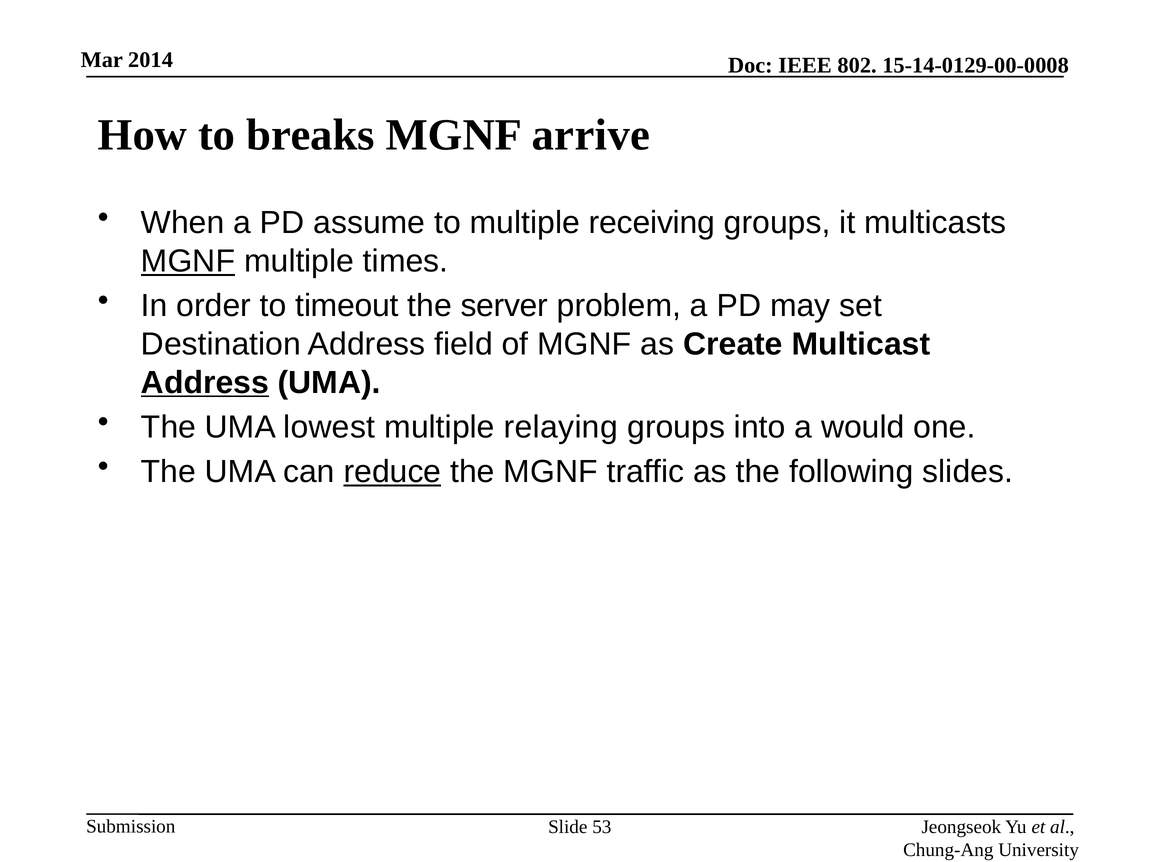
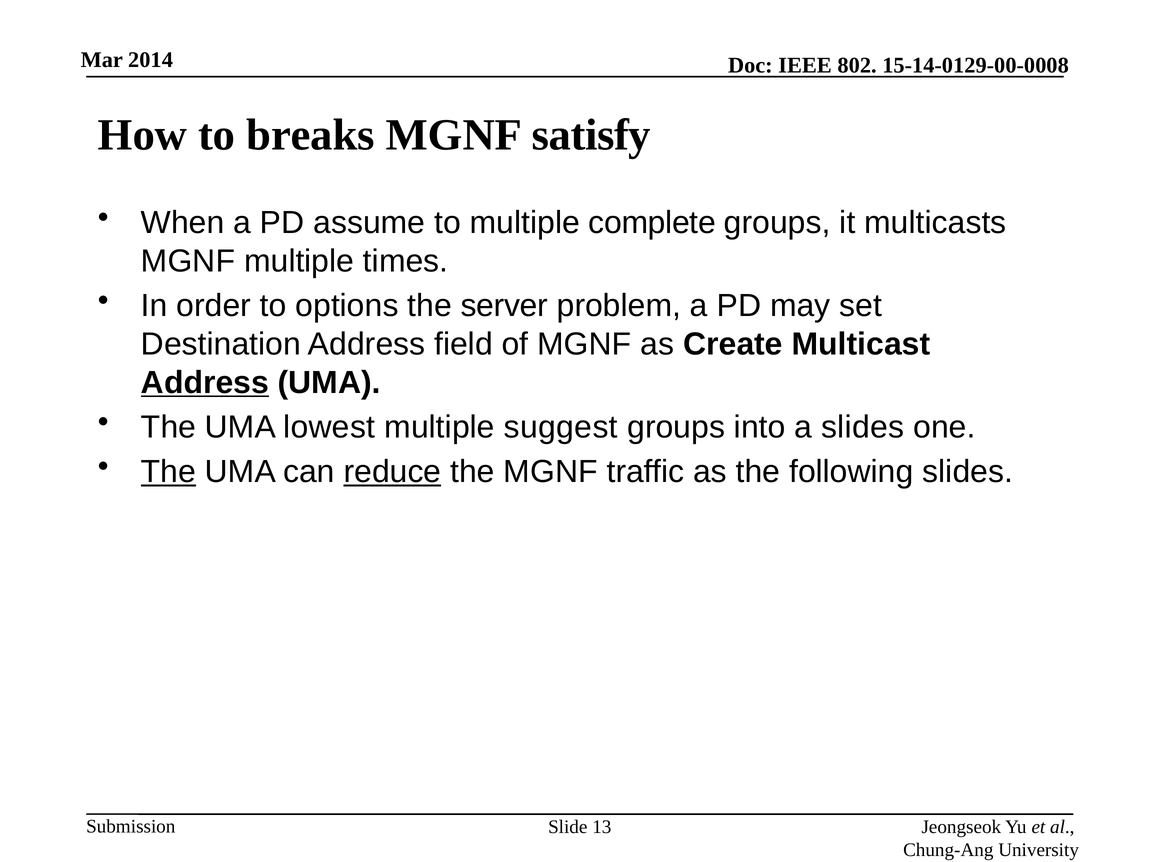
arrive: arrive -> satisfy
receiving: receiving -> complete
MGNF at (188, 261) underline: present -> none
timeout: timeout -> options
relaying: relaying -> suggest
a would: would -> slides
The at (168, 472) underline: none -> present
53: 53 -> 13
